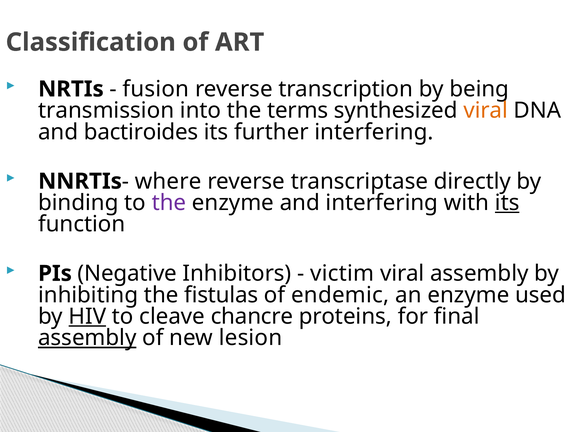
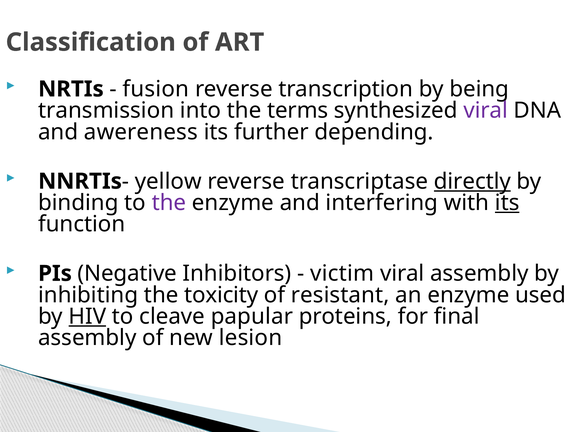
viral at (486, 111) colour: orange -> purple
bactiroides: bactiroides -> awereness
further interfering: interfering -> depending
where: where -> yellow
directly underline: none -> present
fistulas: fistulas -> toxicity
endemic: endemic -> resistant
chancre: chancre -> papular
assembly at (87, 338) underline: present -> none
